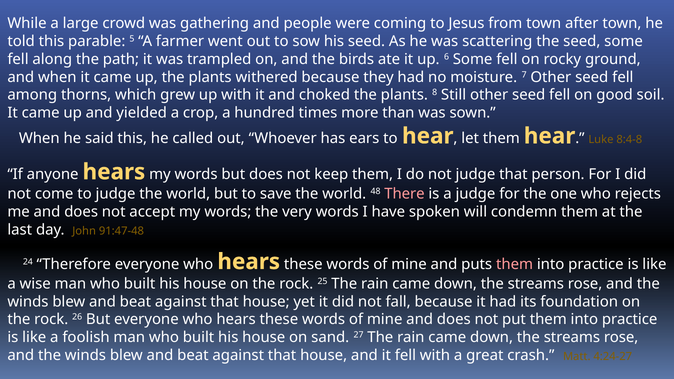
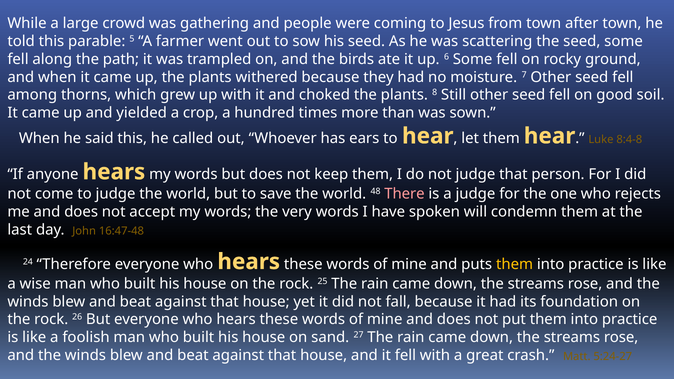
91:47-48: 91:47-48 -> 16:47-48
them at (515, 264) colour: pink -> yellow
4:24-27: 4:24-27 -> 5:24-27
